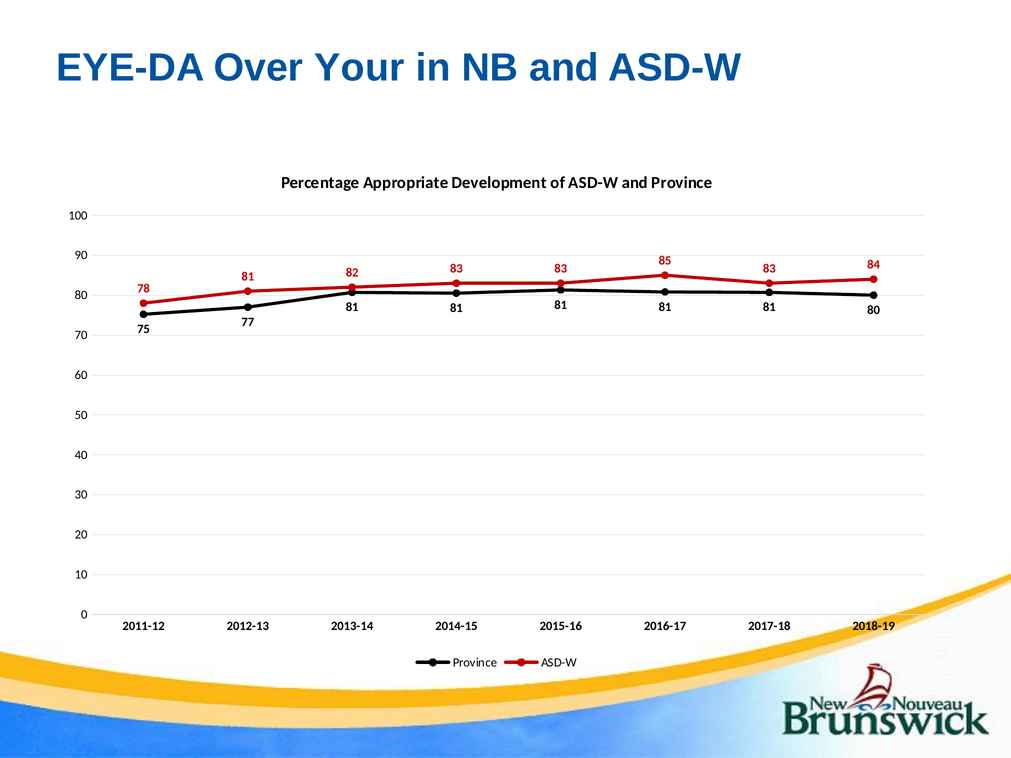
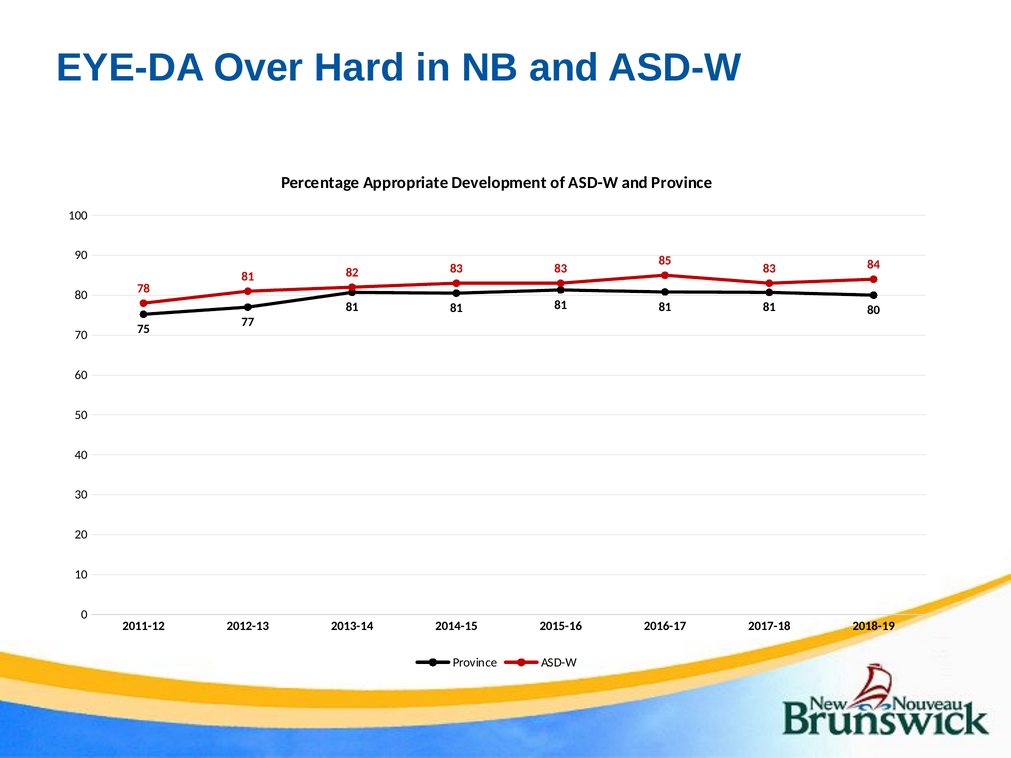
Your: Your -> Hard
